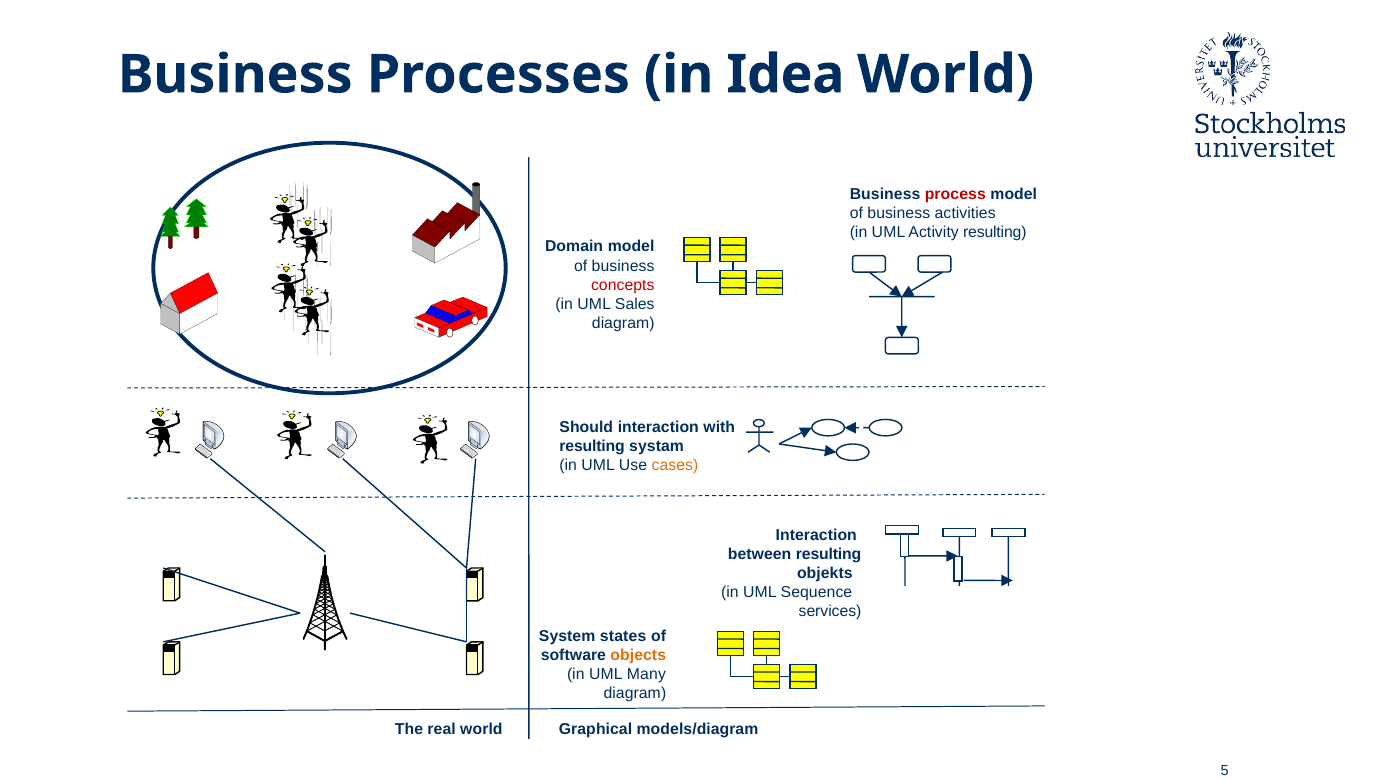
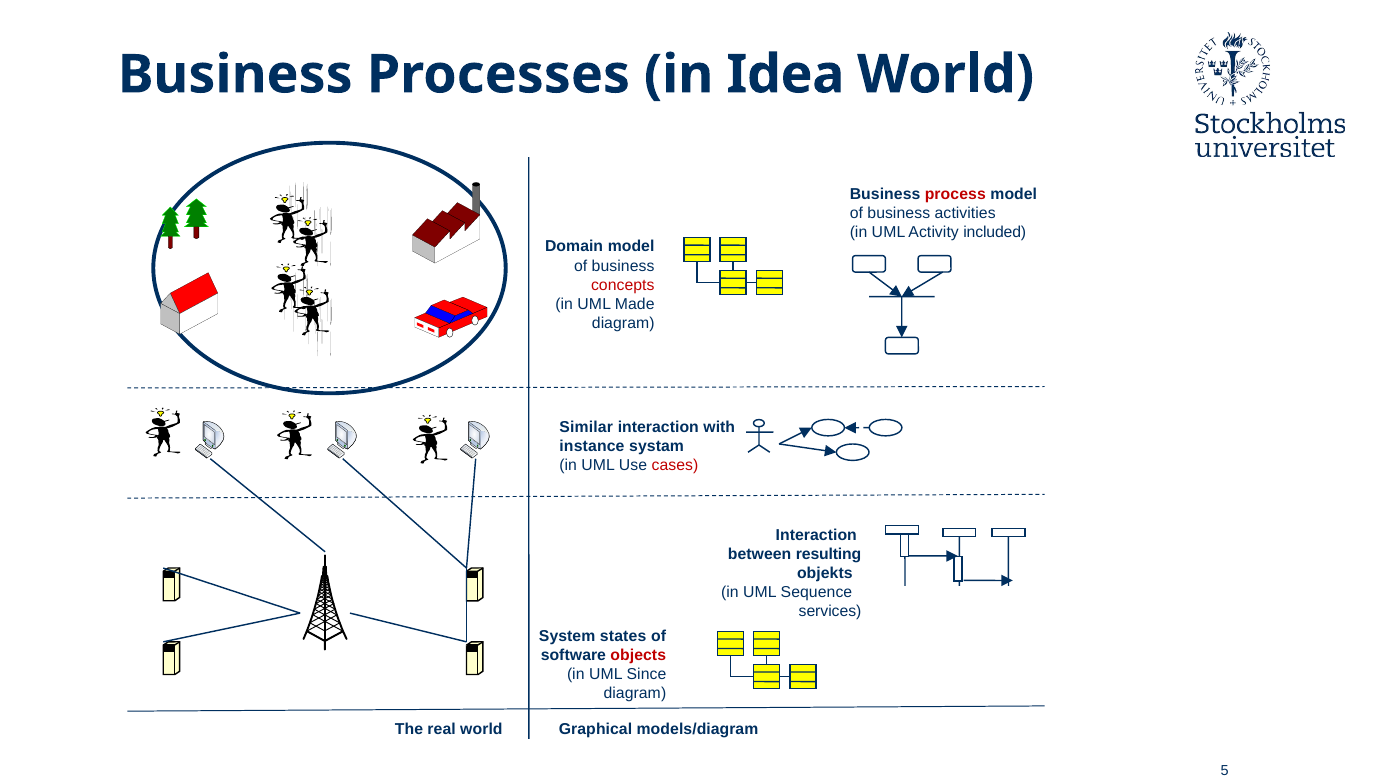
Activity resulting: resulting -> included
Sales: Sales -> Made
Should: Should -> Similar
resulting at (592, 446): resulting -> instance
cases colour: orange -> red
objects colour: orange -> red
Many: Many -> Since
